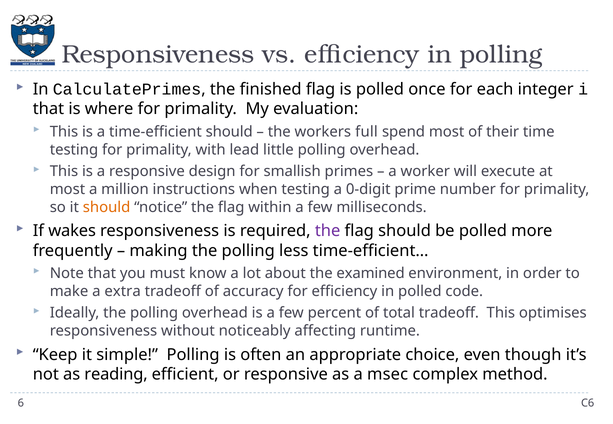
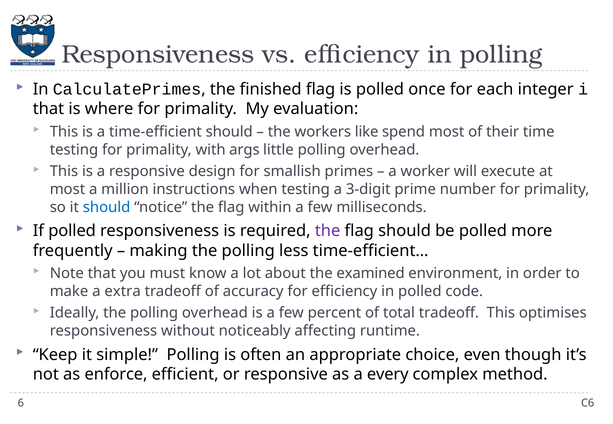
full: full -> like
lead: lead -> args
0-digit: 0-digit -> 3-digit
should at (107, 207) colour: orange -> blue
If wakes: wakes -> polled
reading: reading -> enforce
msec: msec -> every
